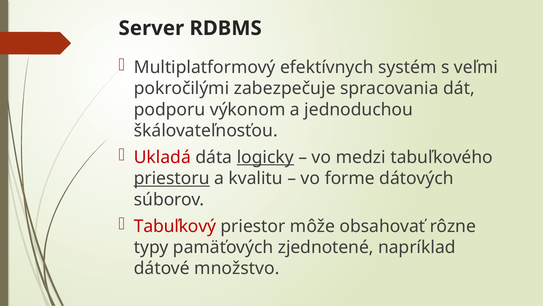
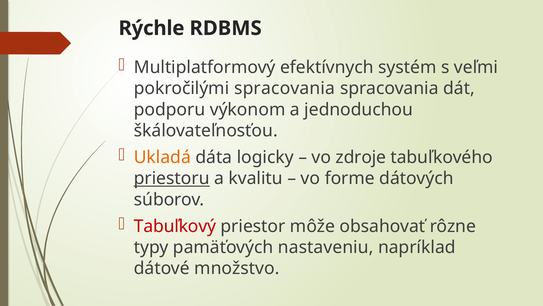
Server: Server -> Rýchle
pokročilými zabezpečuje: zabezpečuje -> spracovania
Ukladá colour: red -> orange
logicky underline: present -> none
medzi: medzi -> zdroje
zjednotené: zjednotené -> nastaveniu
